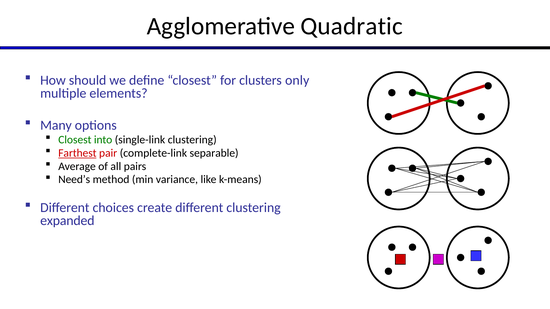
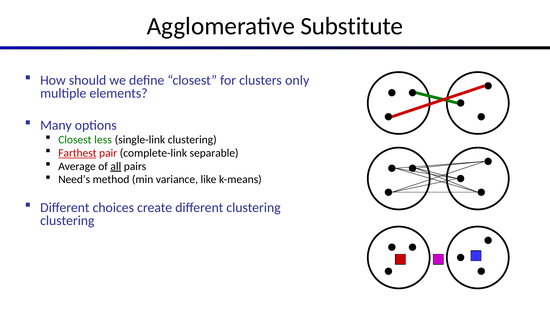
Quadratic: Quadratic -> Substitute
into: into -> less
all underline: none -> present
expanded at (67, 221): expanded -> clustering
